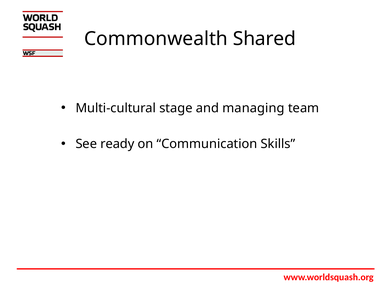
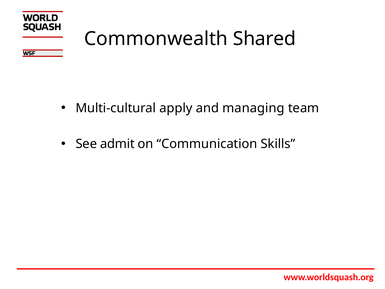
stage: stage -> apply
ready: ready -> admit
